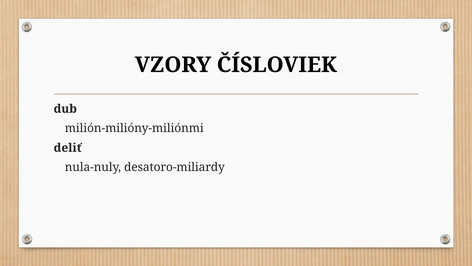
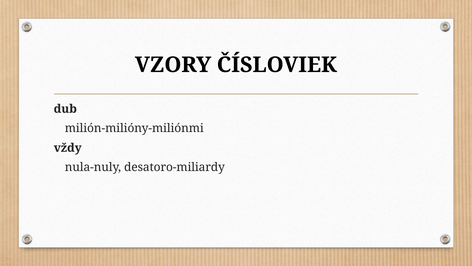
deliť: deliť -> vždy
